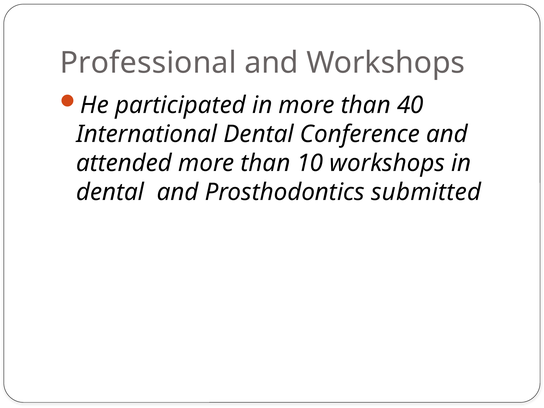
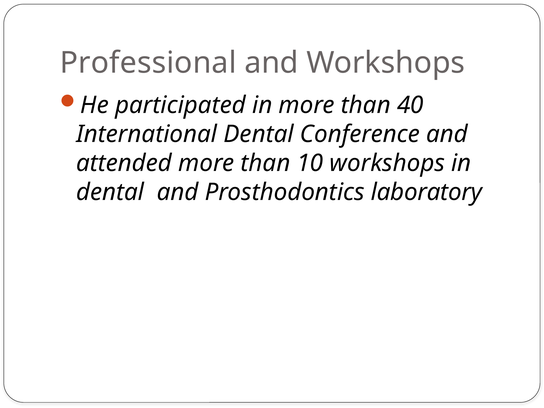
submitted: submitted -> laboratory
